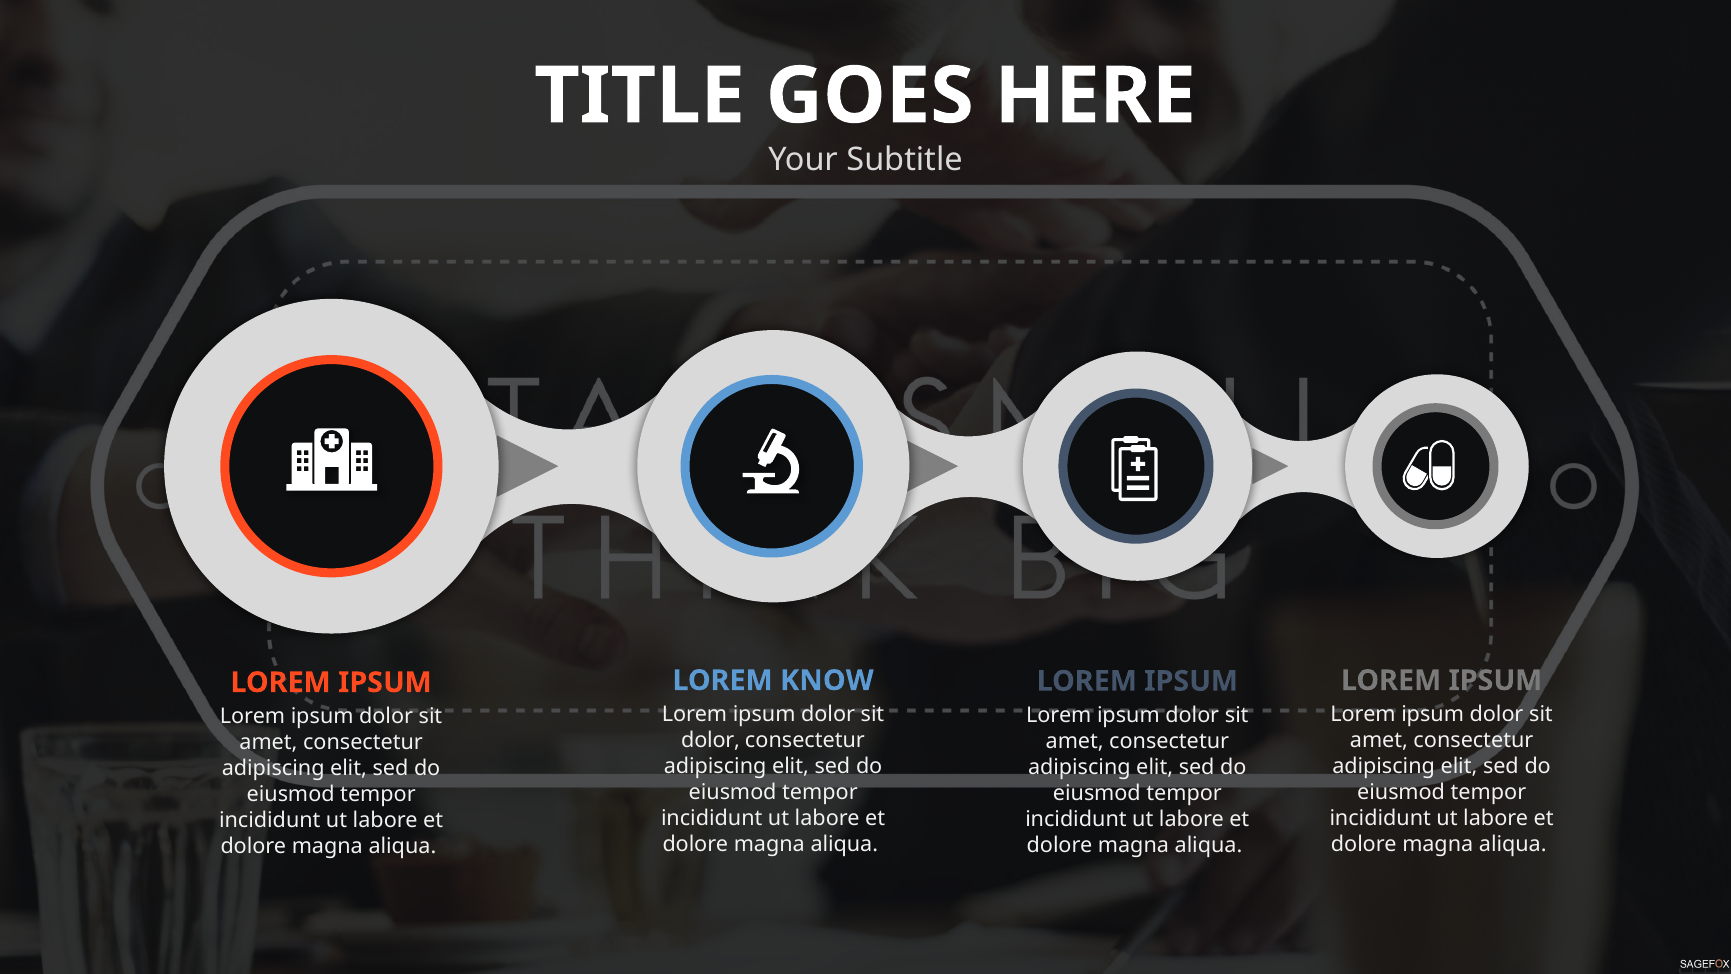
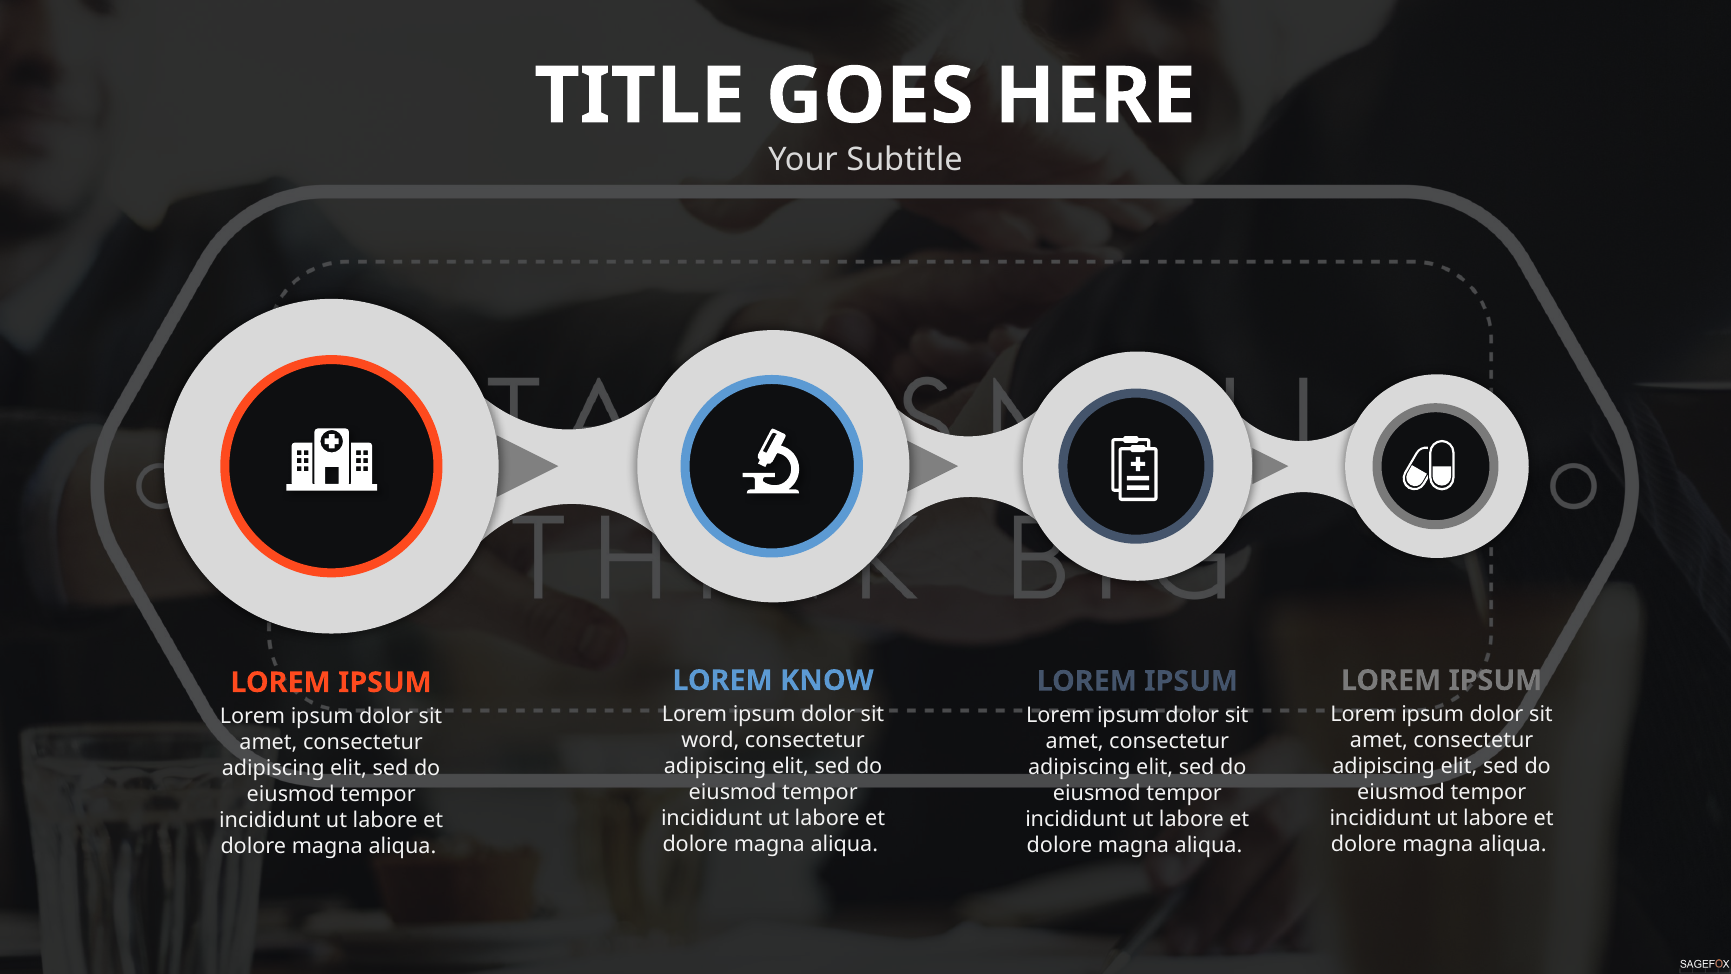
dolor at (711, 740): dolor -> word
